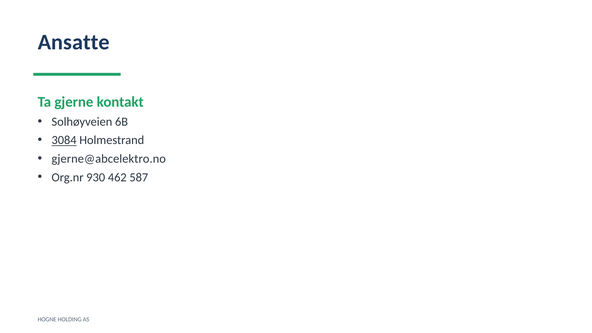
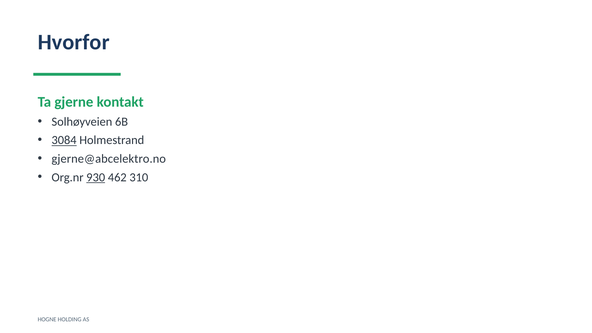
Ansatte: Ansatte -> Hvorfor
930 underline: none -> present
587: 587 -> 310
